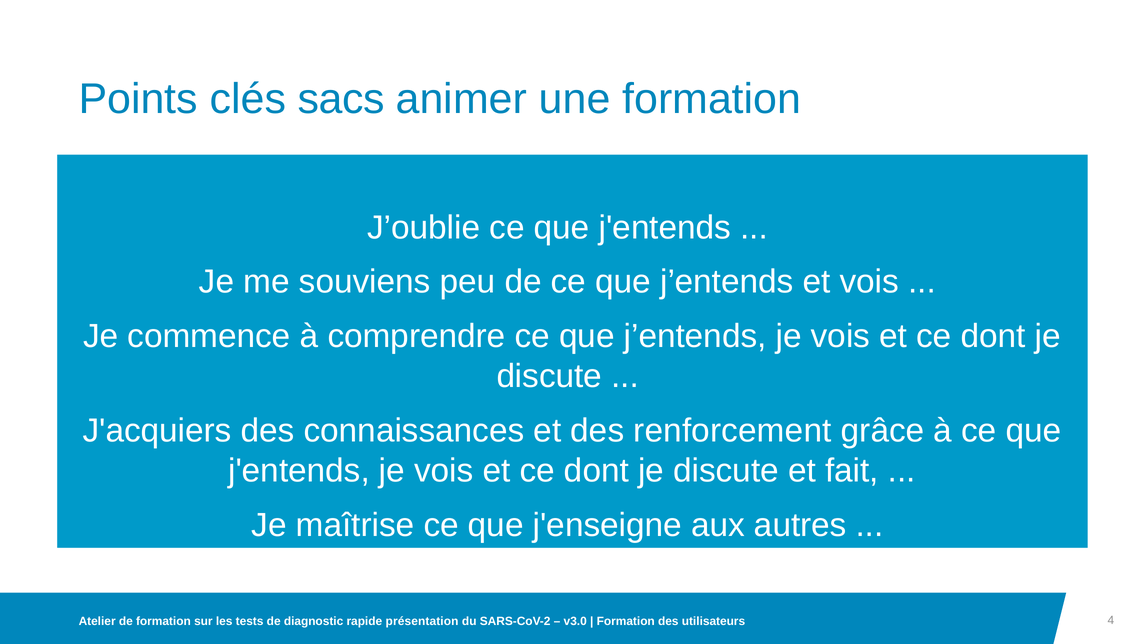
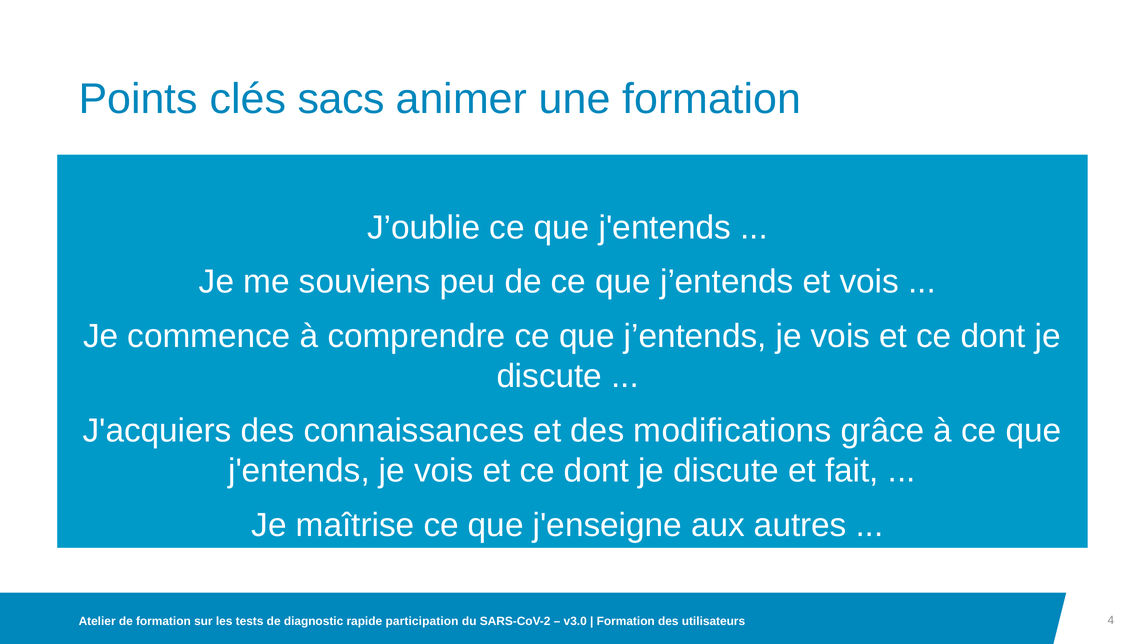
renforcement: renforcement -> modifications
présentation: présentation -> participation
